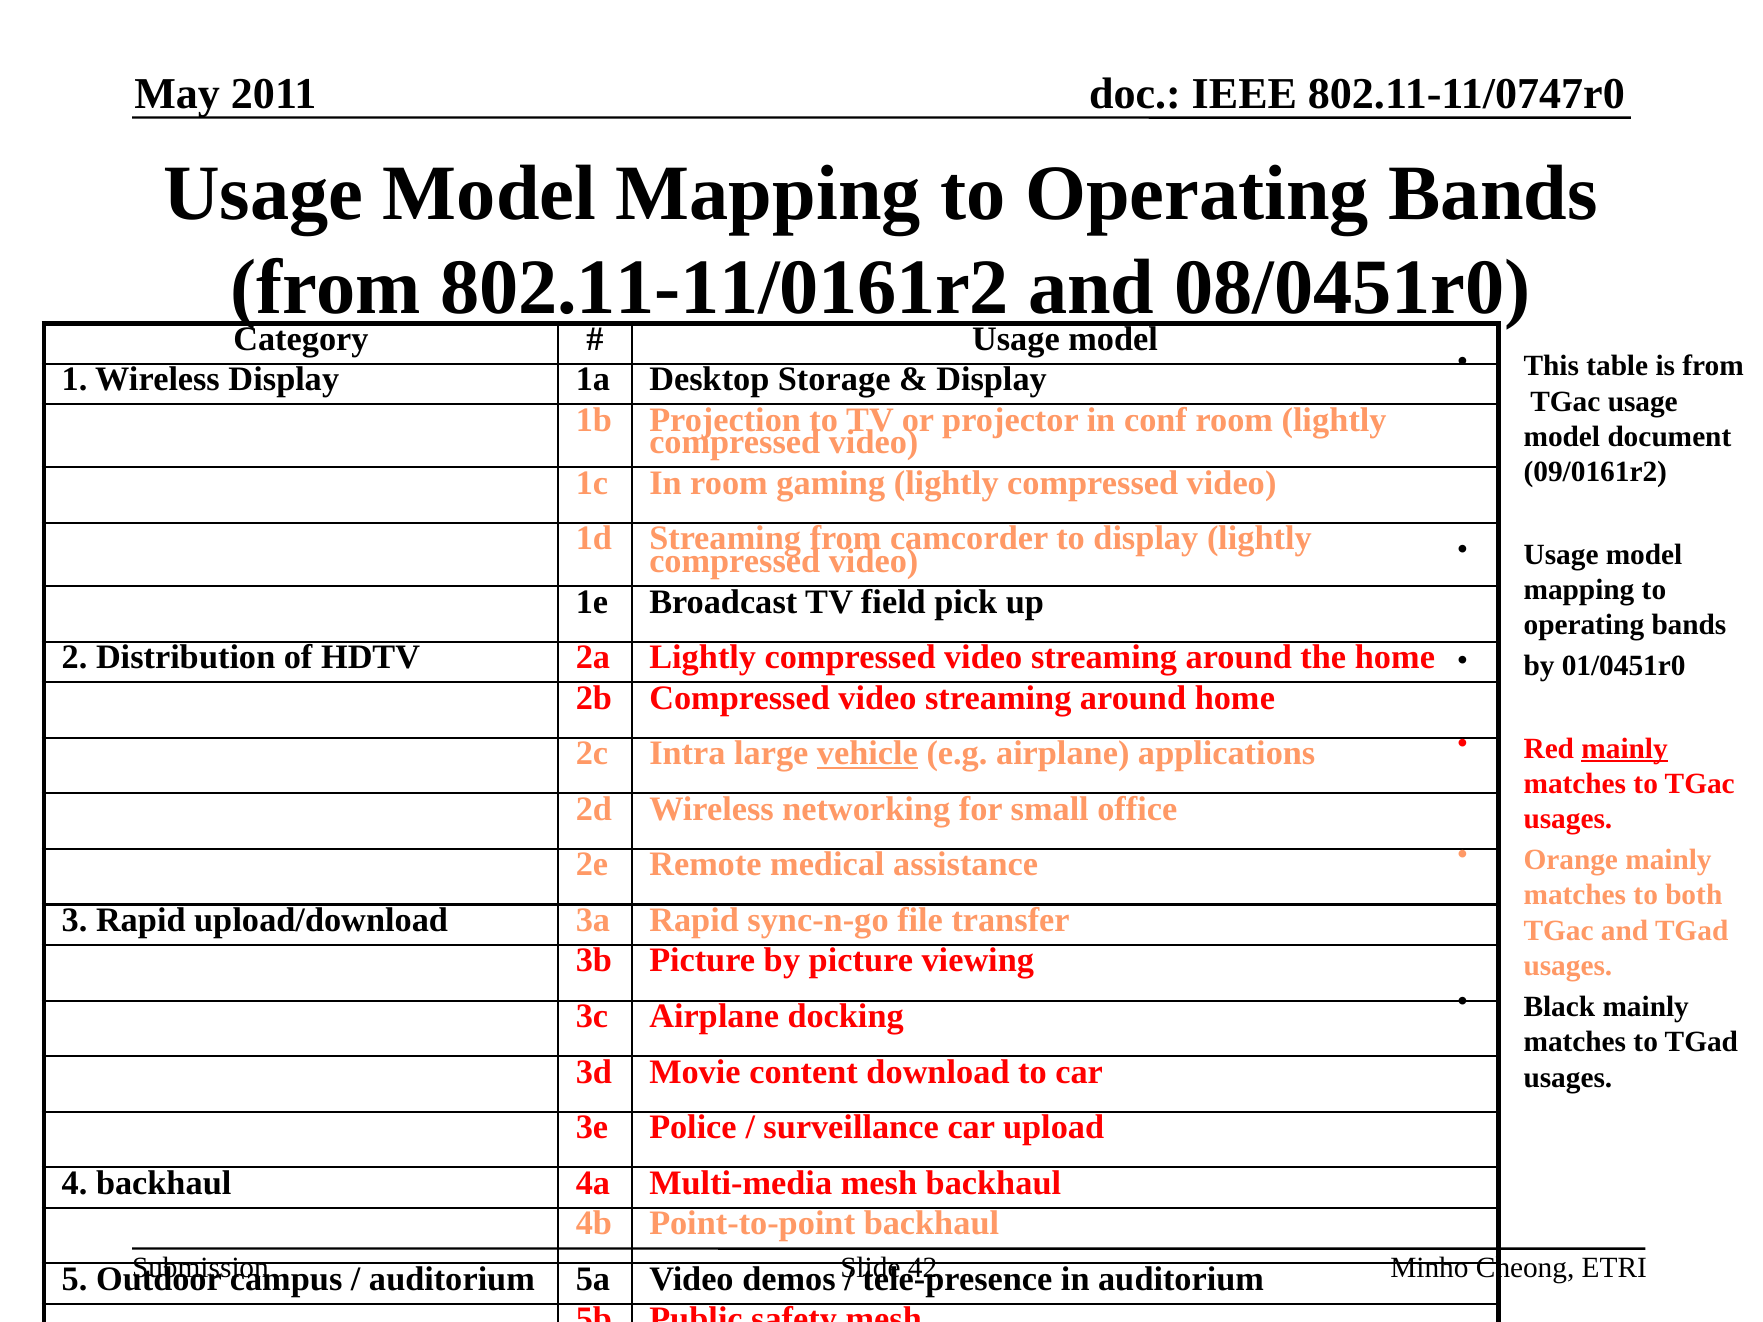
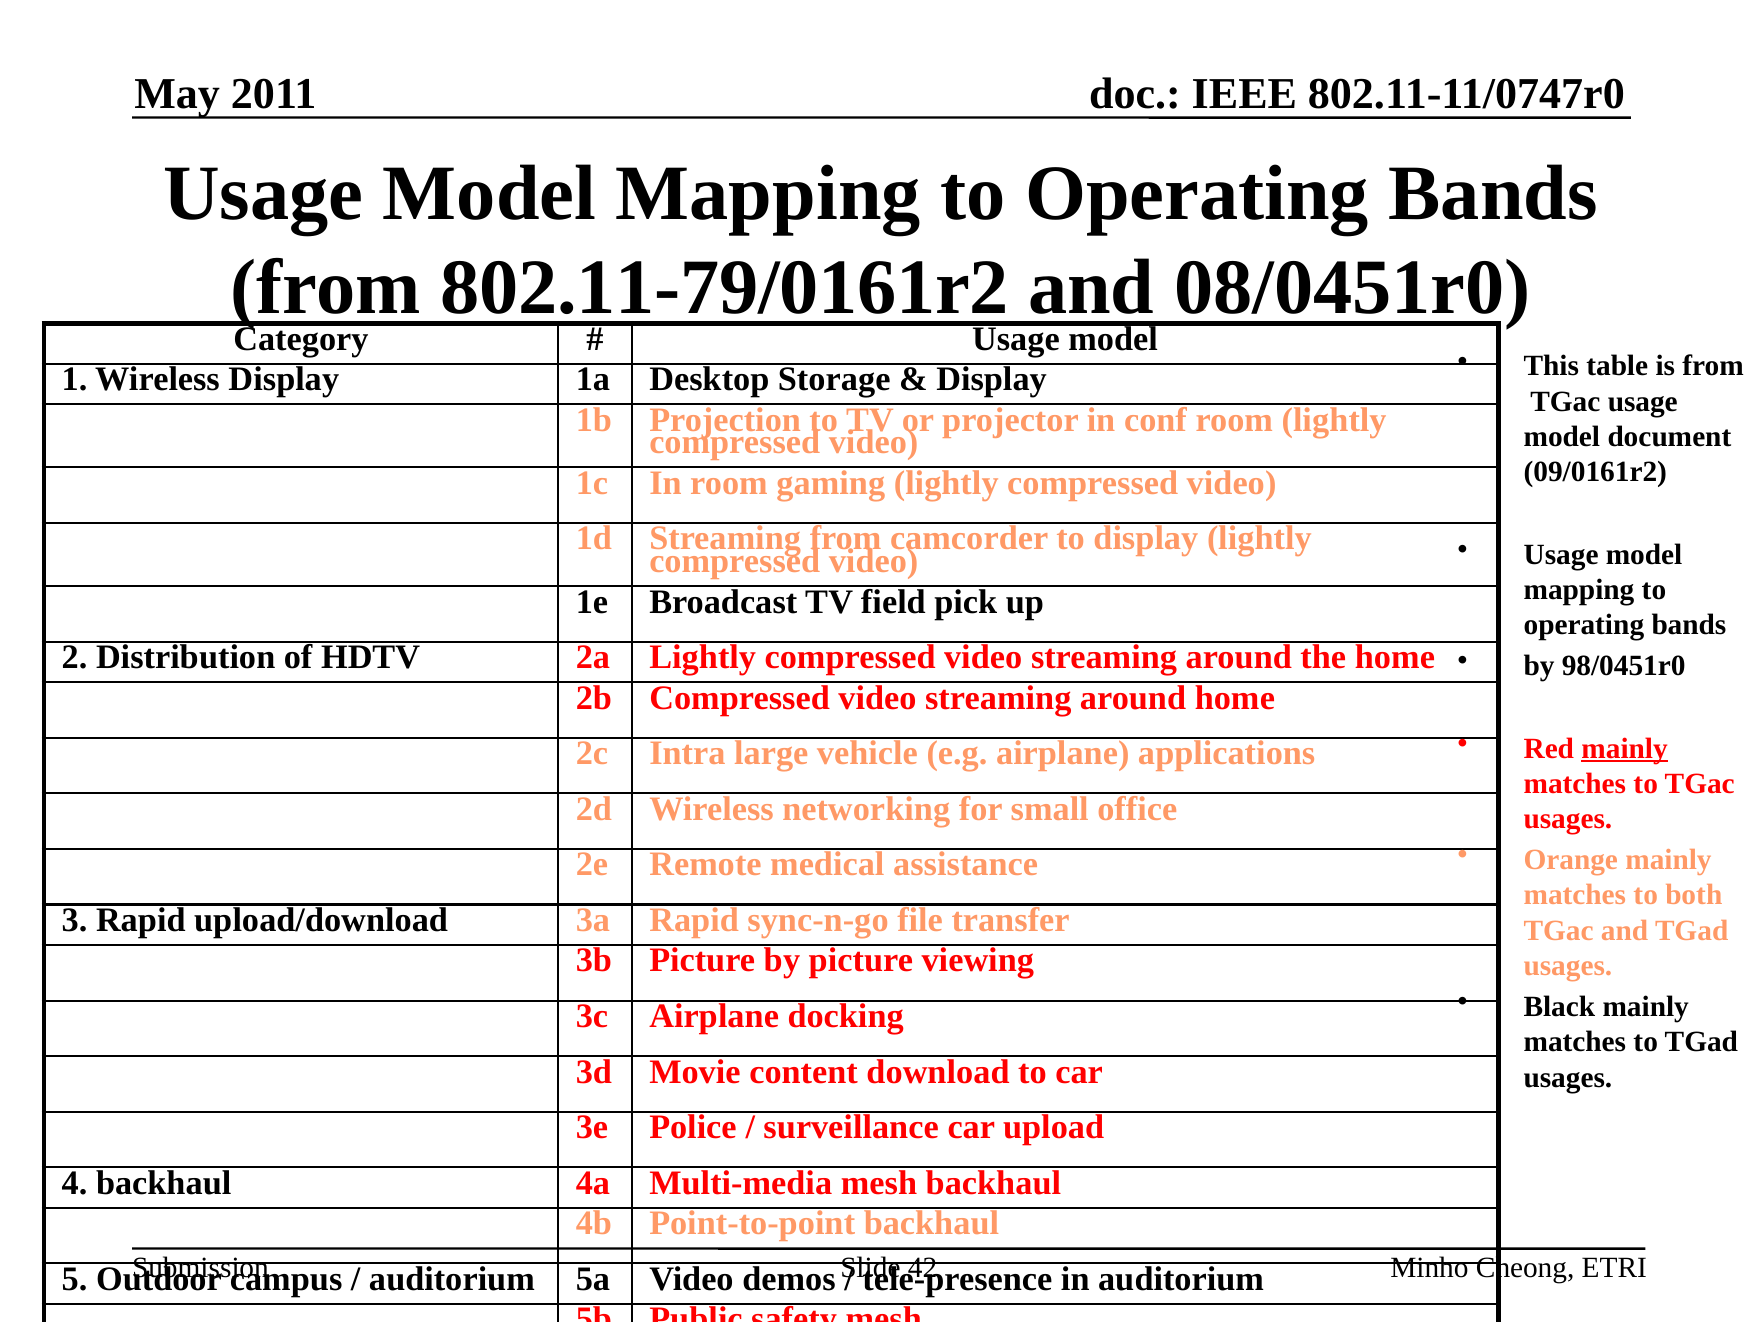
802.11-11/0161r2: 802.11-11/0161r2 -> 802.11-79/0161r2
01/0451r0: 01/0451r0 -> 98/0451r0
vehicle underline: present -> none
